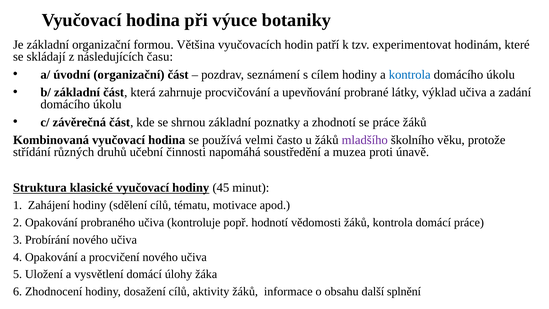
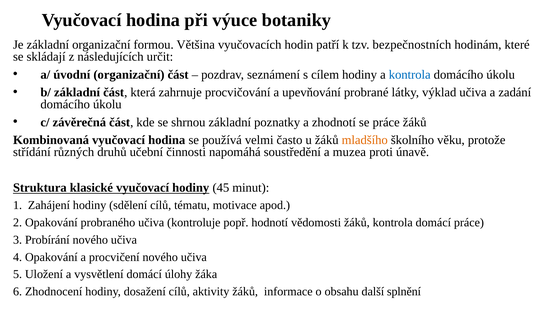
experimentovat: experimentovat -> bezpečnostních
času: času -> určit
mladšího colour: purple -> orange
